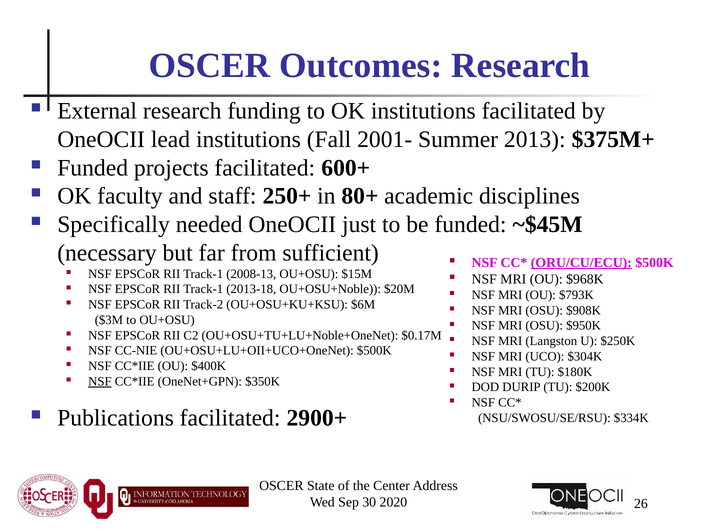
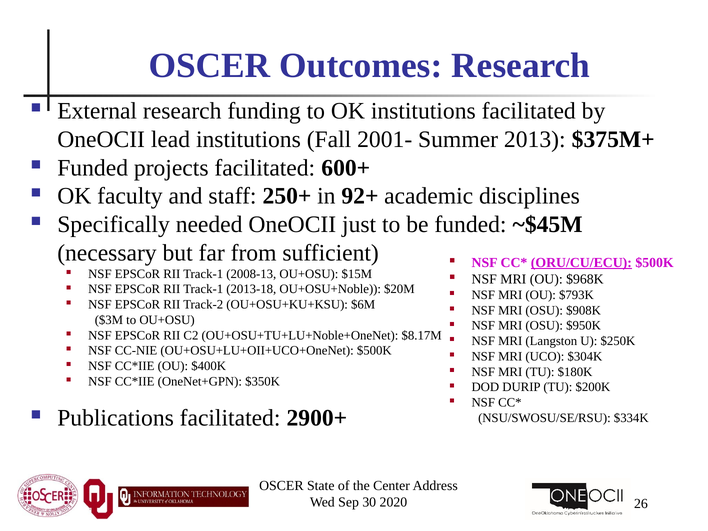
80+: 80+ -> 92+
$0.17M: $0.17M -> $8.17M
NSF at (100, 381) underline: present -> none
